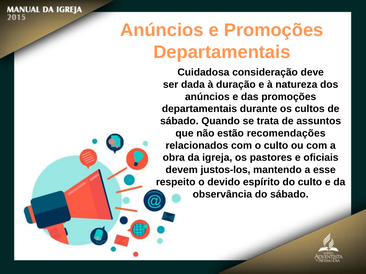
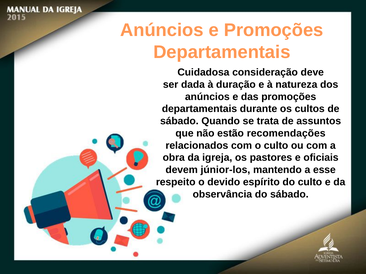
justos-los: justos-los -> júnior-los
